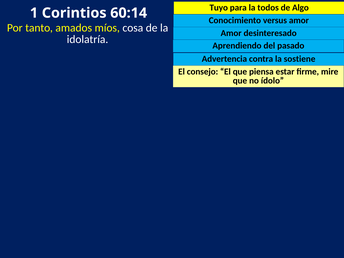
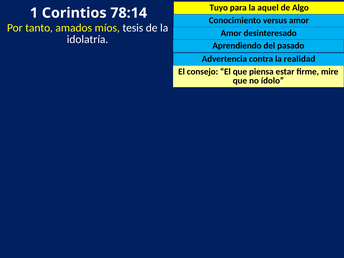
todos: todos -> aquel
60:14: 60:14 -> 78:14
cosa: cosa -> tesis
sostiene: sostiene -> realidad
